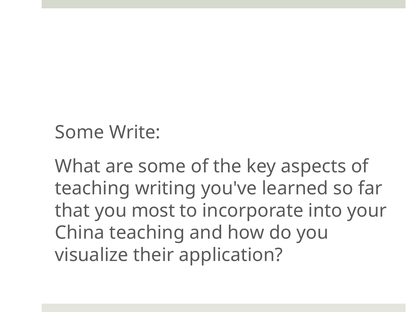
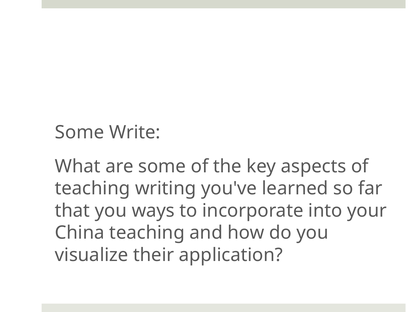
most: most -> ways
